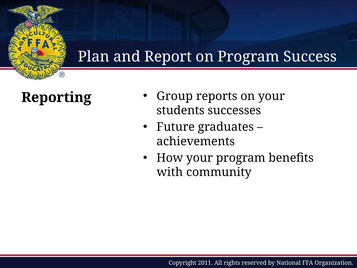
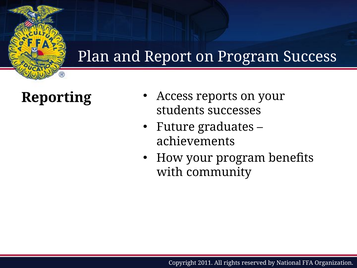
Group: Group -> Access
